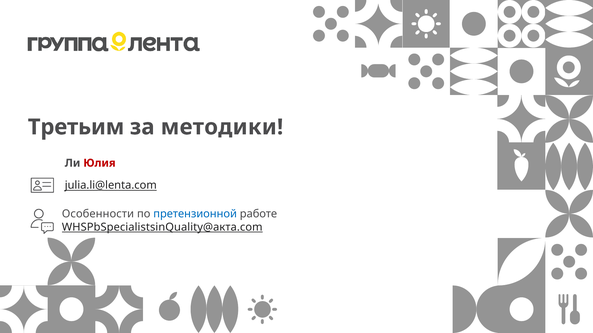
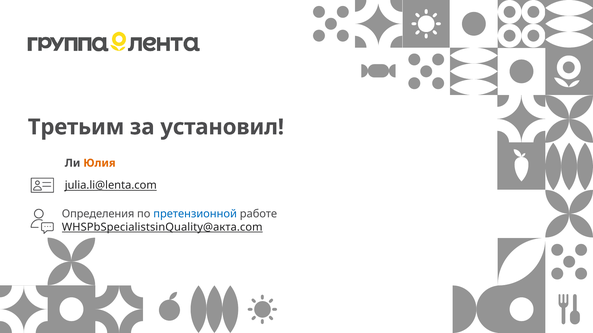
методики: методики -> установил
Юлия colour: red -> orange
Особенности: Особенности -> Определения
